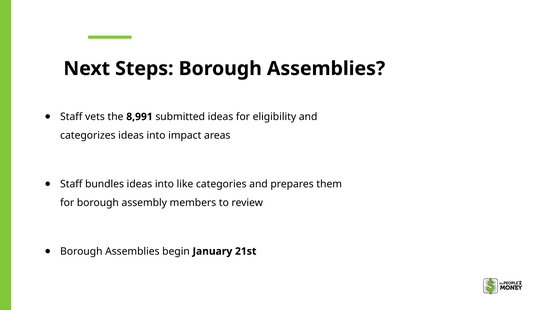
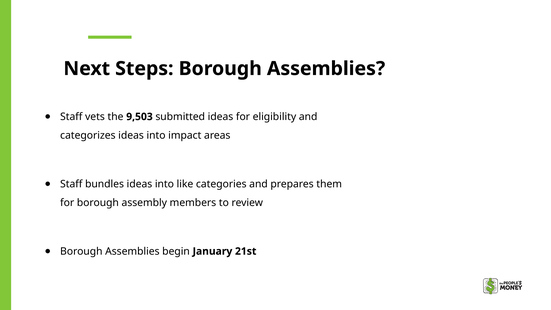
8,991: 8,991 -> 9,503
